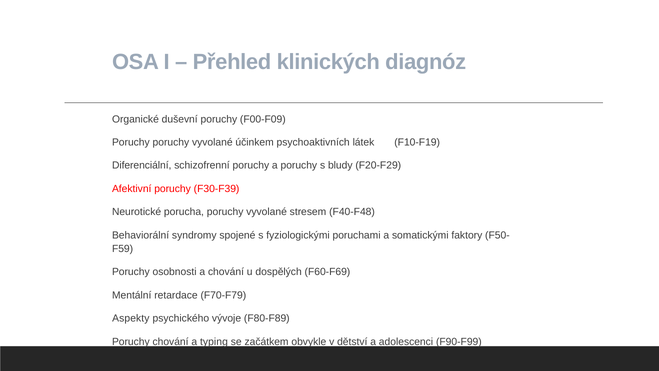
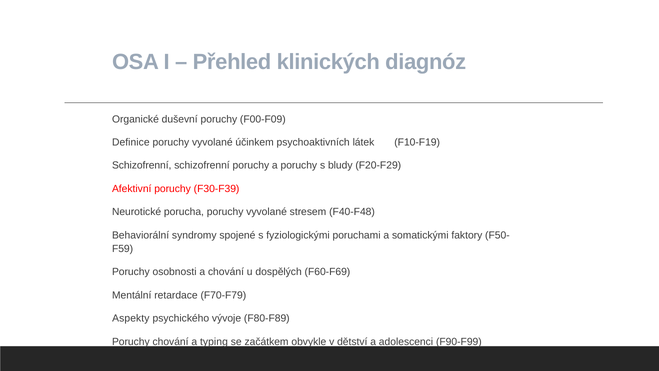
Poruchy at (131, 142): Poruchy -> Definice
Diferenciální at (142, 165): Diferenciální -> Schizofrenní
